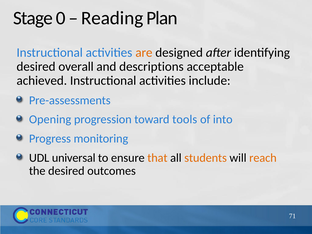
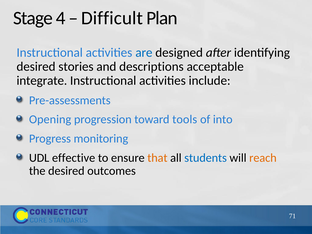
0: 0 -> 4
Reading: Reading -> Difficult
are colour: orange -> blue
overall: overall -> stories
achieved: achieved -> integrate
universal: universal -> effective
students colour: orange -> blue
